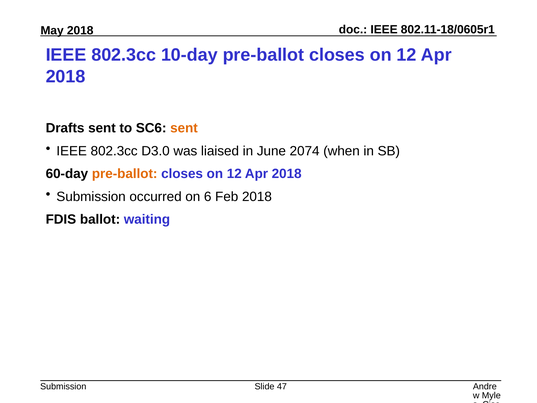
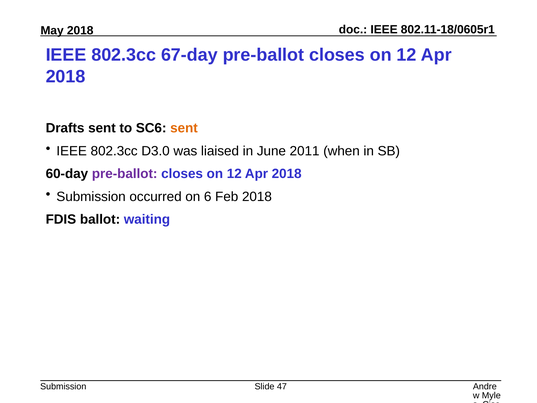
10-day: 10-day -> 67-day
2074: 2074 -> 2011
pre-ballot at (125, 174) colour: orange -> purple
